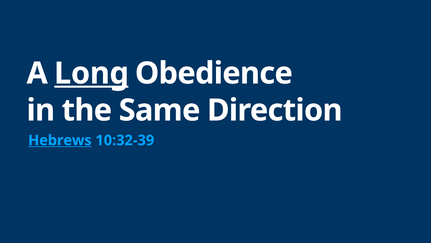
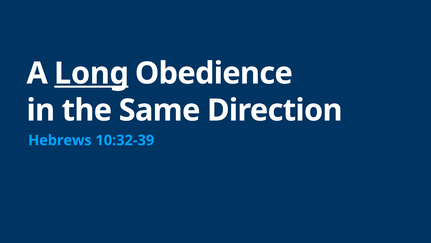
Hebrews underline: present -> none
